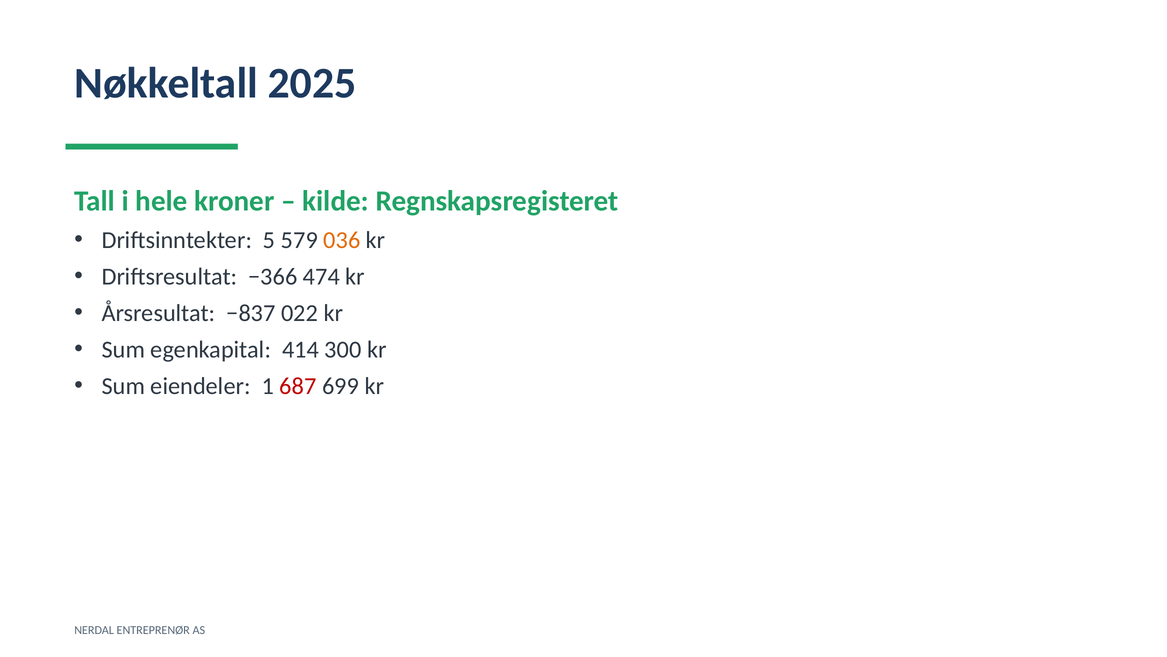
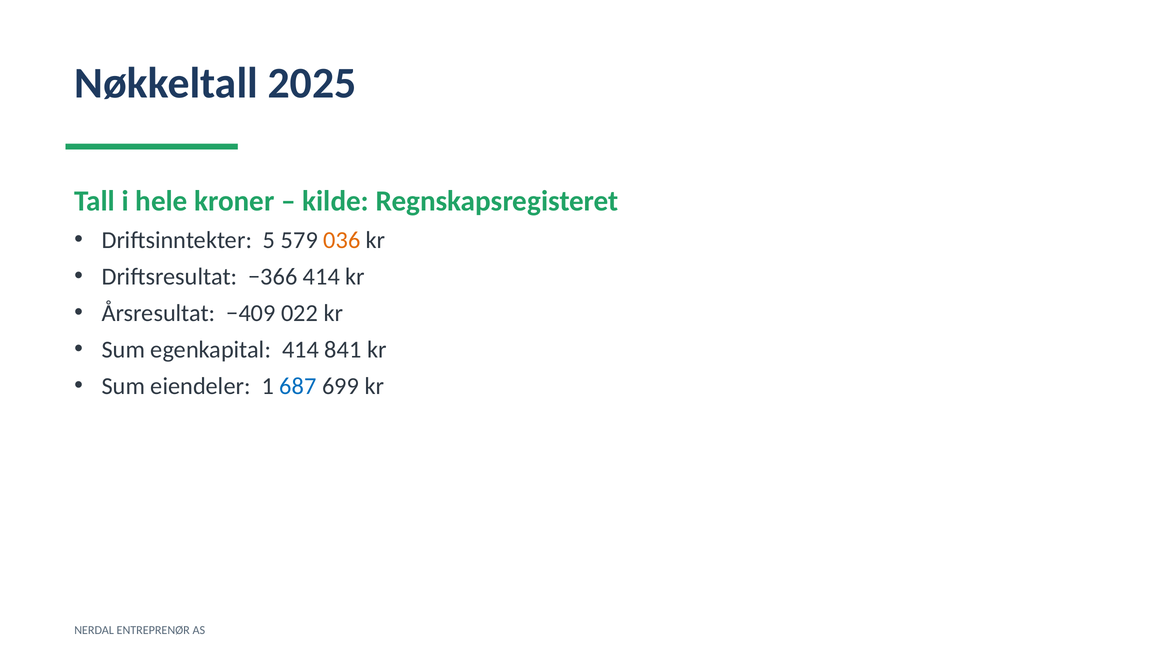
−366 474: 474 -> 414
−837: −837 -> −409
300: 300 -> 841
687 colour: red -> blue
